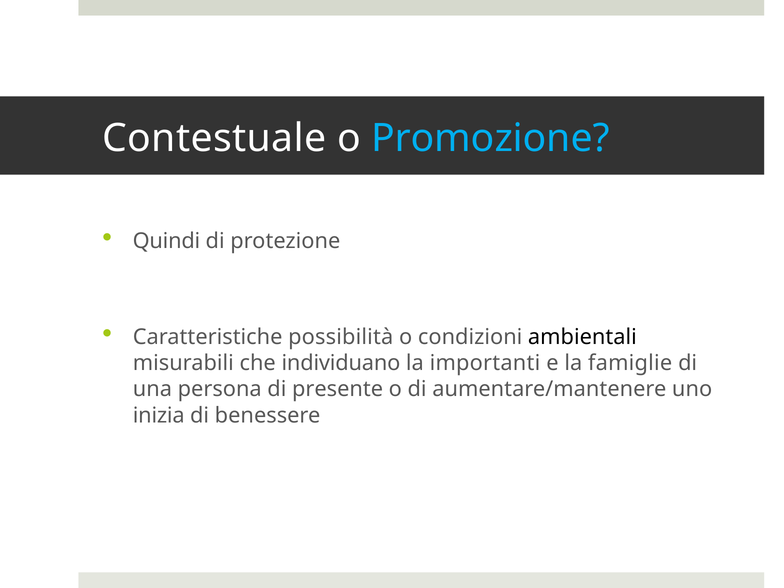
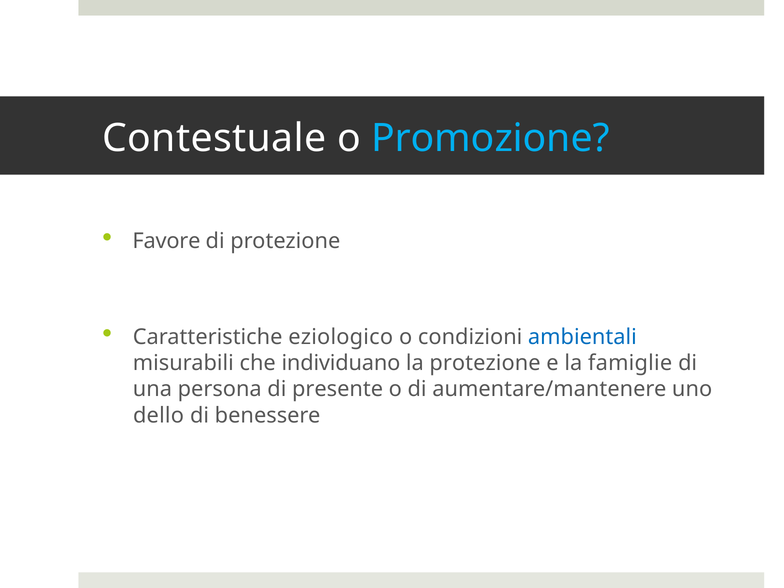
Quindi: Quindi -> Favore
possibilità: possibilità -> eziologico
ambientali colour: black -> blue
la importanti: importanti -> protezione
inizia: inizia -> dello
